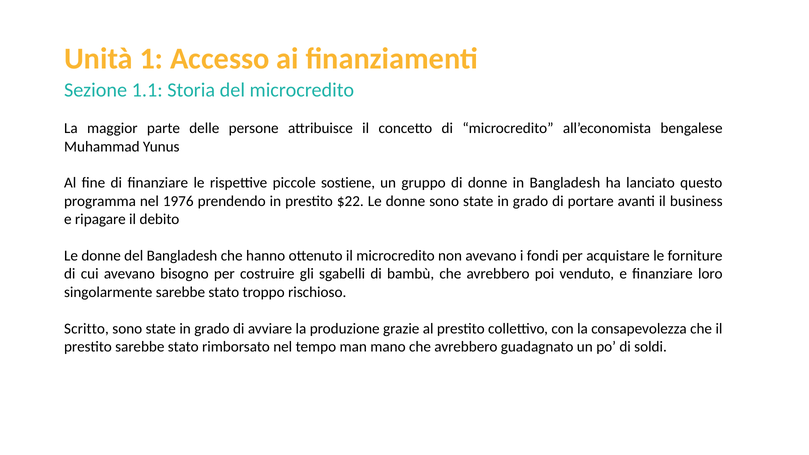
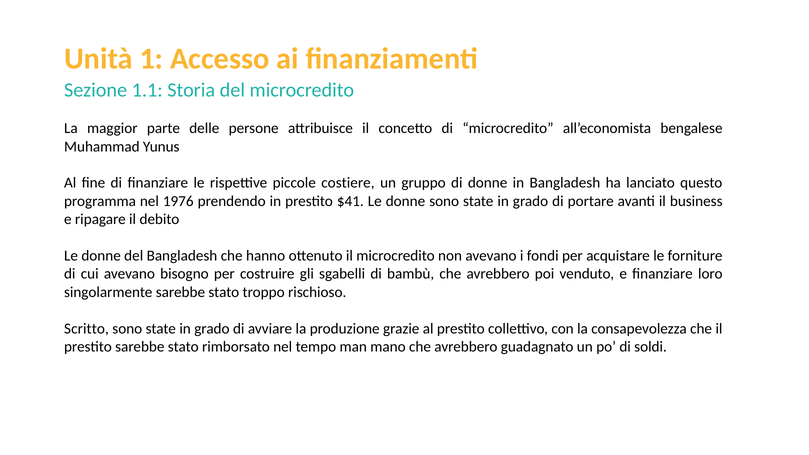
sostiene: sostiene -> costiere
$22: $22 -> $41
